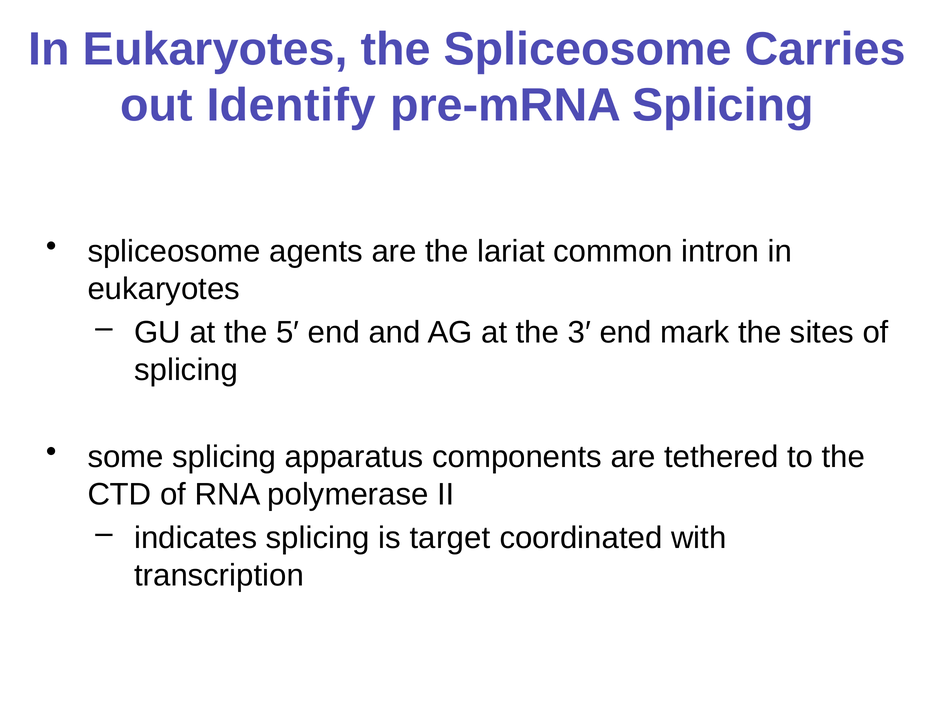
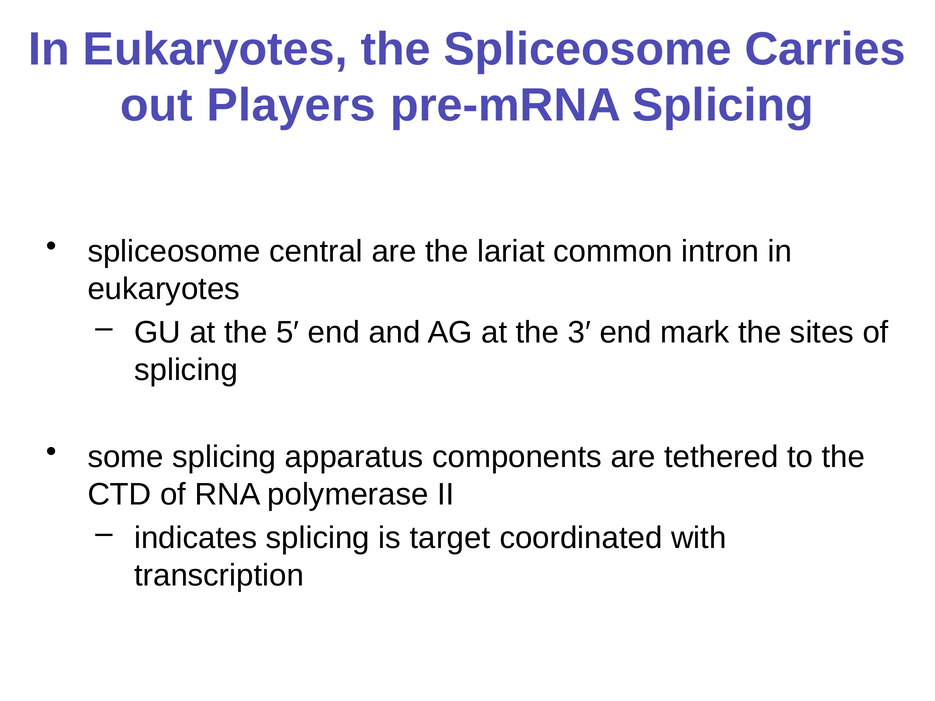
Identify: Identify -> Players
agents: agents -> central
